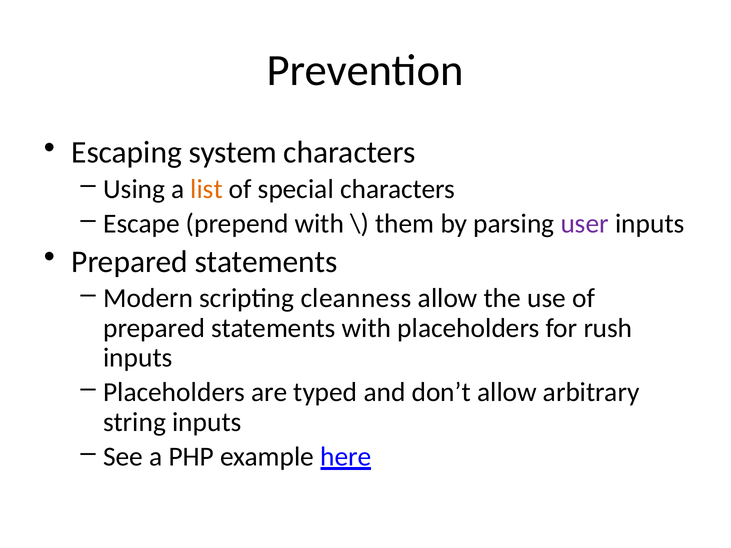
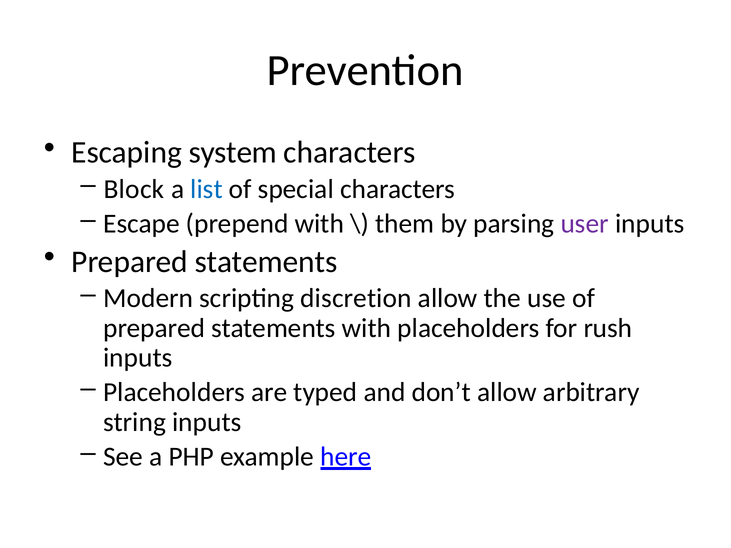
Using: Using -> Block
list colour: orange -> blue
cleanness: cleanness -> discretion
